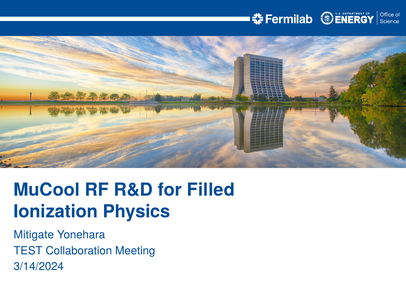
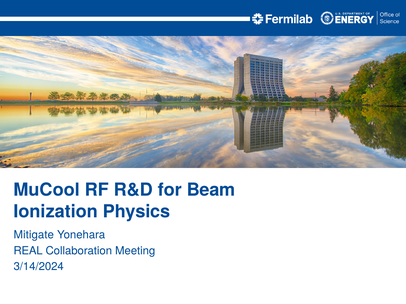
Filled: Filled -> Beam
TEST: TEST -> REAL
